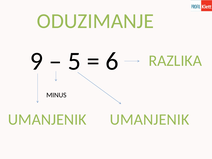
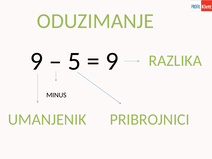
6 at (112, 61): 6 -> 9
UMANJENIK UMANJENIK: UMANJENIK -> PRIBROJNICI
